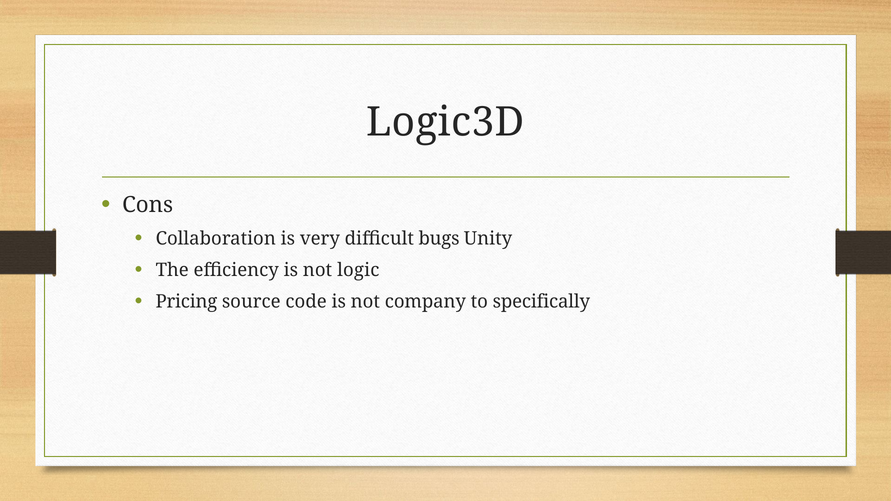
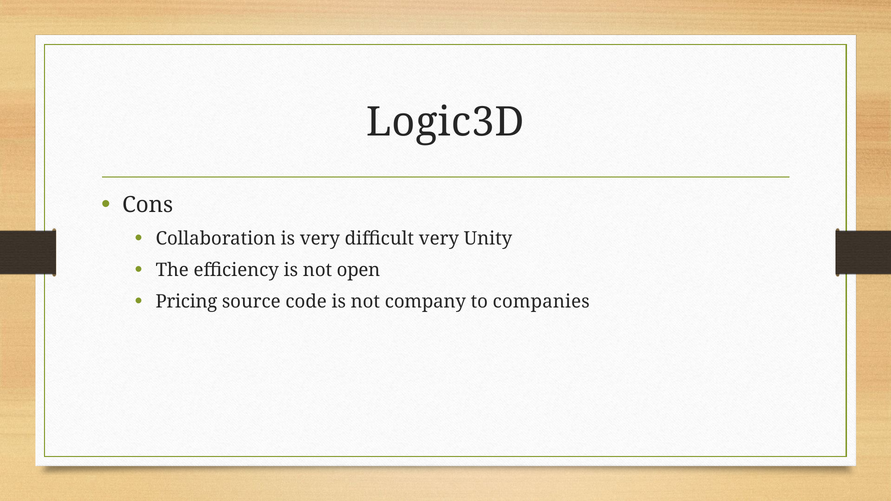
difficult bugs: bugs -> very
logic: logic -> open
specifically: specifically -> companies
